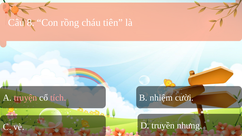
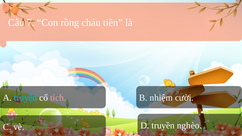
8: 8 -> 7
truyện colour: pink -> light blue
nhưng: nhưng -> nghèo
